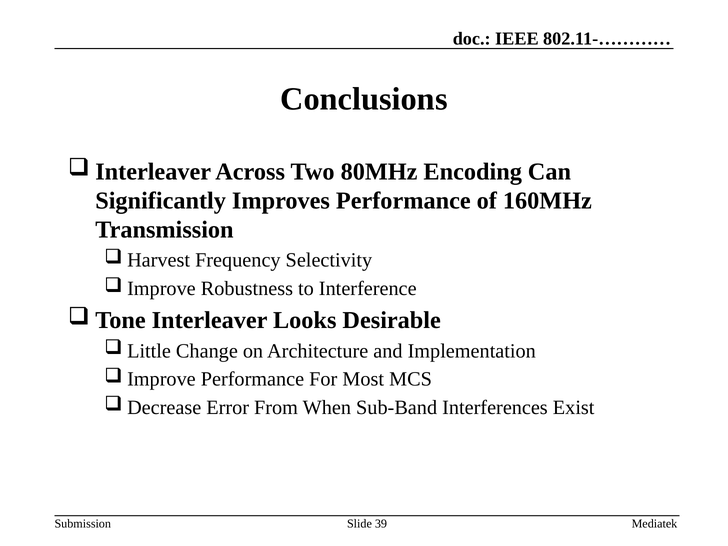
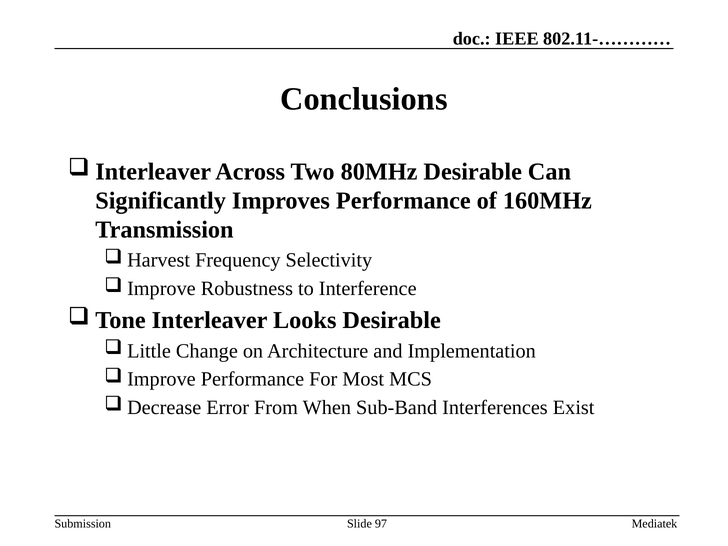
80MHz Encoding: Encoding -> Desirable
39: 39 -> 97
